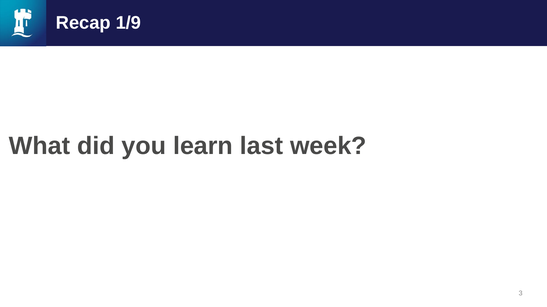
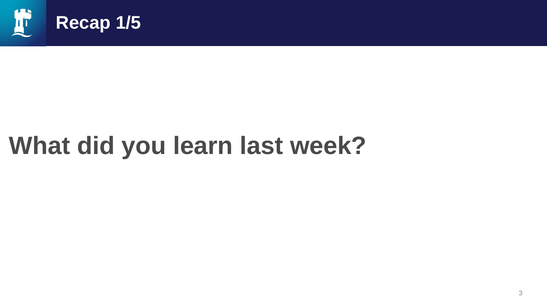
1/9: 1/9 -> 1/5
